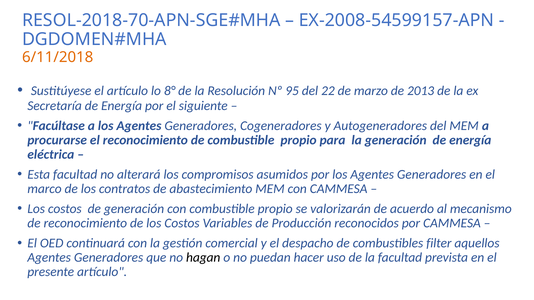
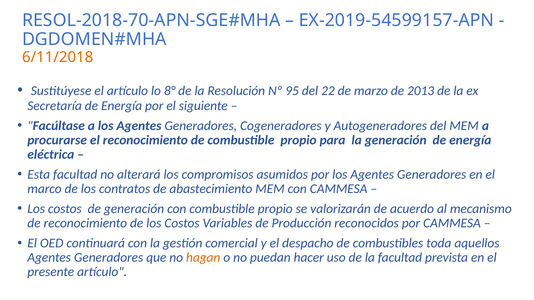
EX-2008-54599157-APN: EX-2008-54599157-APN -> EX-2019-54599157-APN
filter: filter -> toda
hagan colour: black -> orange
